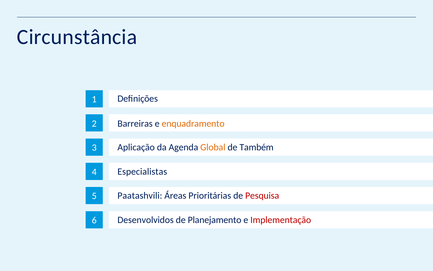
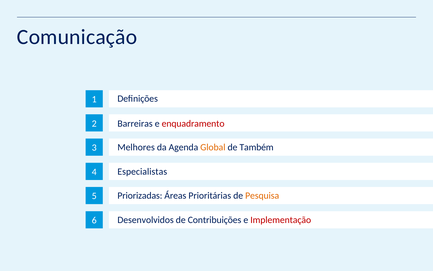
Circunstância: Circunstância -> Comunicação
enquadramento colour: orange -> red
Aplicação: Aplicação -> Melhores
Paatashvili: Paatashvili -> Priorizadas
Pesquisa colour: red -> orange
Planejamento: Planejamento -> Contribuições
